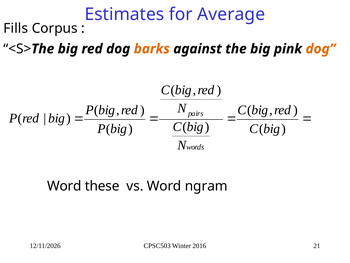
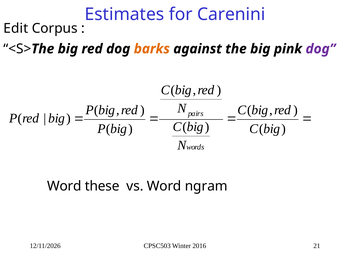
Average: Average -> Carenini
Fills: Fills -> Edit
dog at (321, 49) colour: orange -> purple
